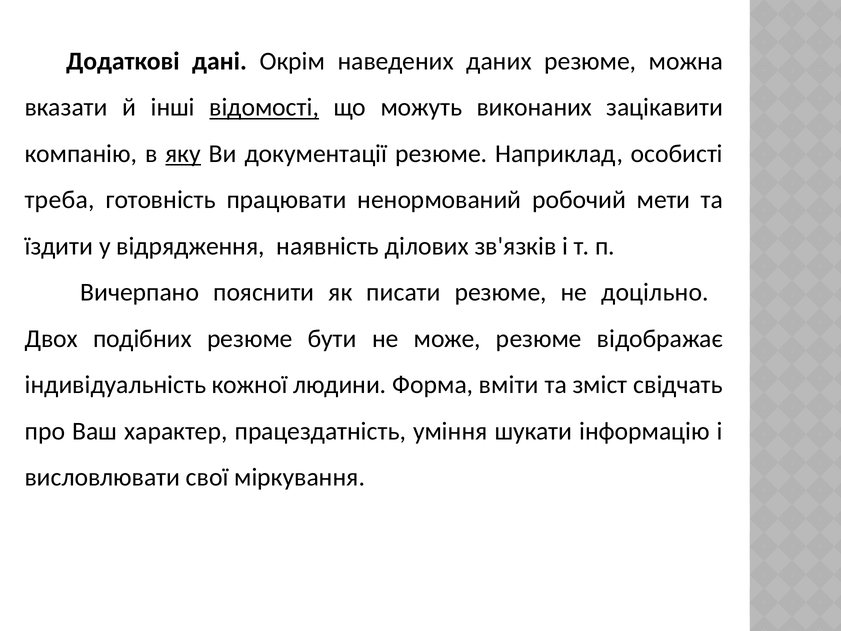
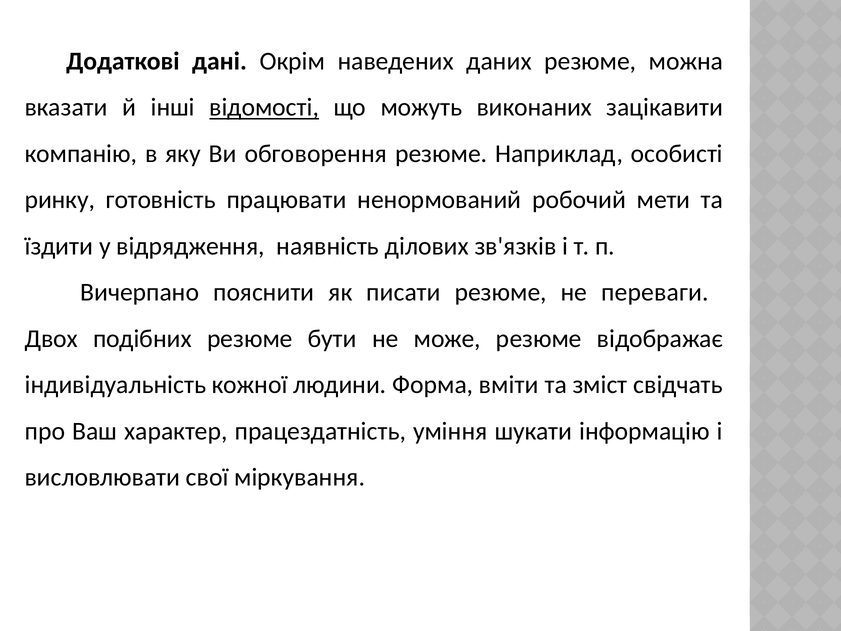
яку underline: present -> none
документації: документації -> обговорення
треба: треба -> ринку
доцільно: доцільно -> переваги
